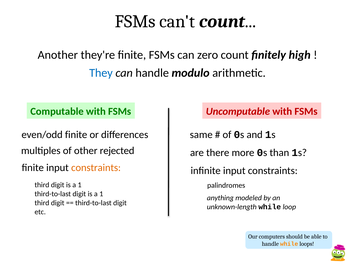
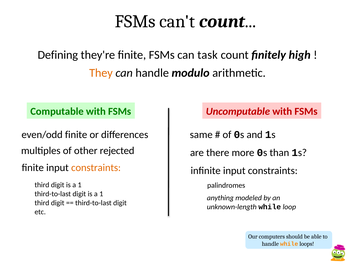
Another: Another -> Defining
zero: zero -> task
They colour: blue -> orange
